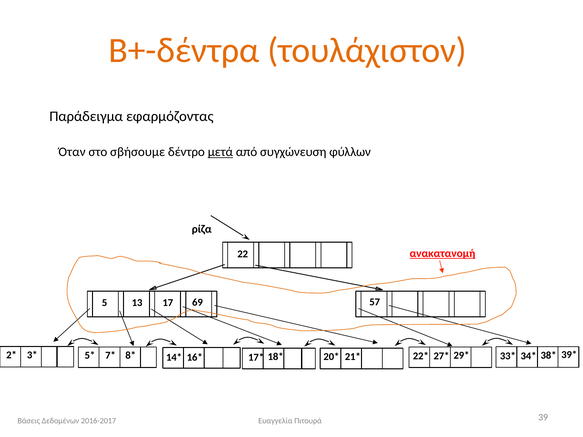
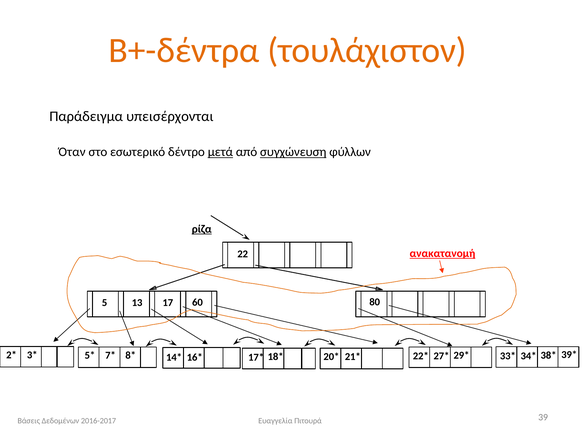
εφαρμόζοντας: εφαρμόζοντας -> υπεισέρχονται
σβήσουμε: σβήσουμε -> εσωτερικό
συγχώνευση underline: none -> present
ρίζα underline: none -> present
69: 69 -> 60
57: 57 -> 80
